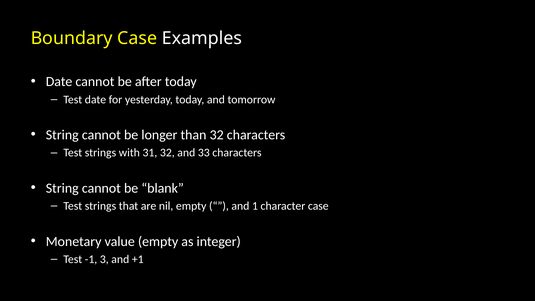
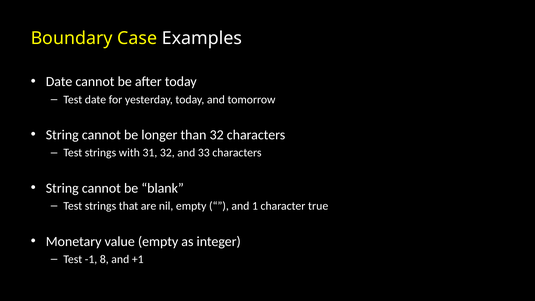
character case: case -> true
3: 3 -> 8
